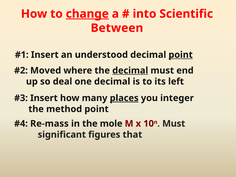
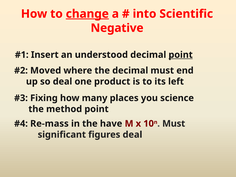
Between: Between -> Negative
decimal at (130, 71) underline: present -> none
one decimal: decimal -> product
Insert at (44, 98): Insert -> Fixing
places underline: present -> none
integer: integer -> science
mole: mole -> have
figures that: that -> deal
